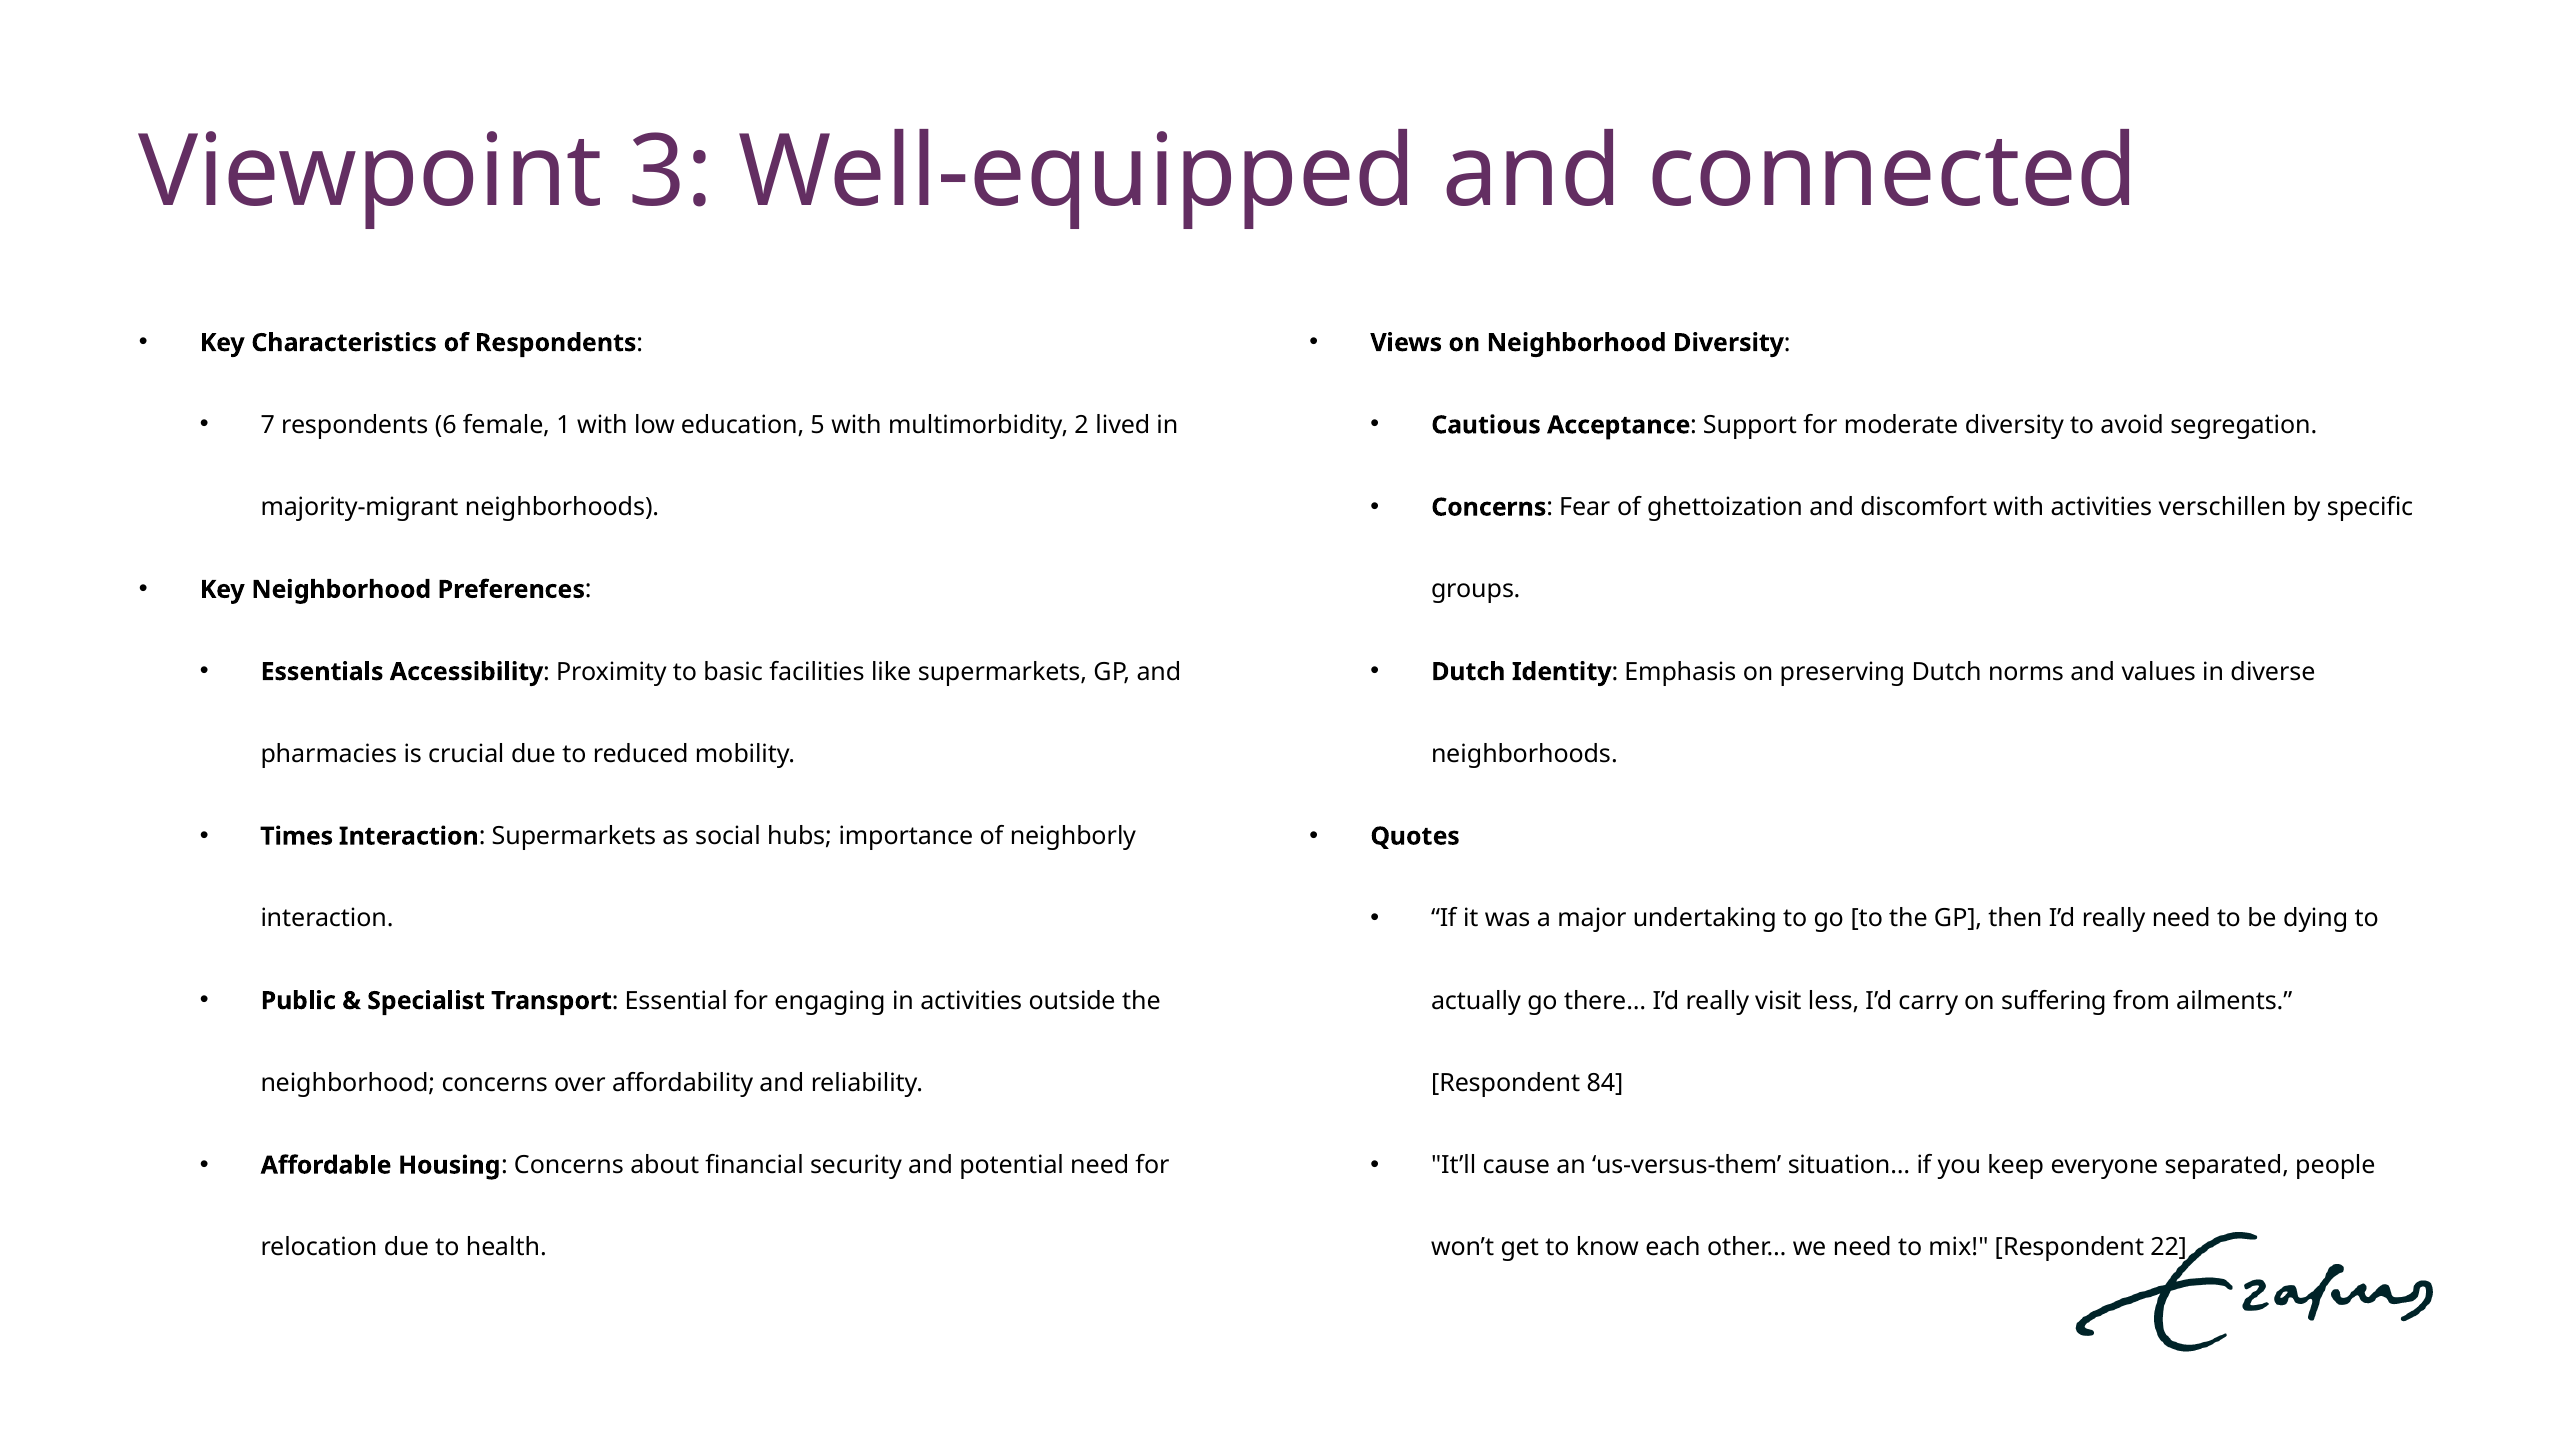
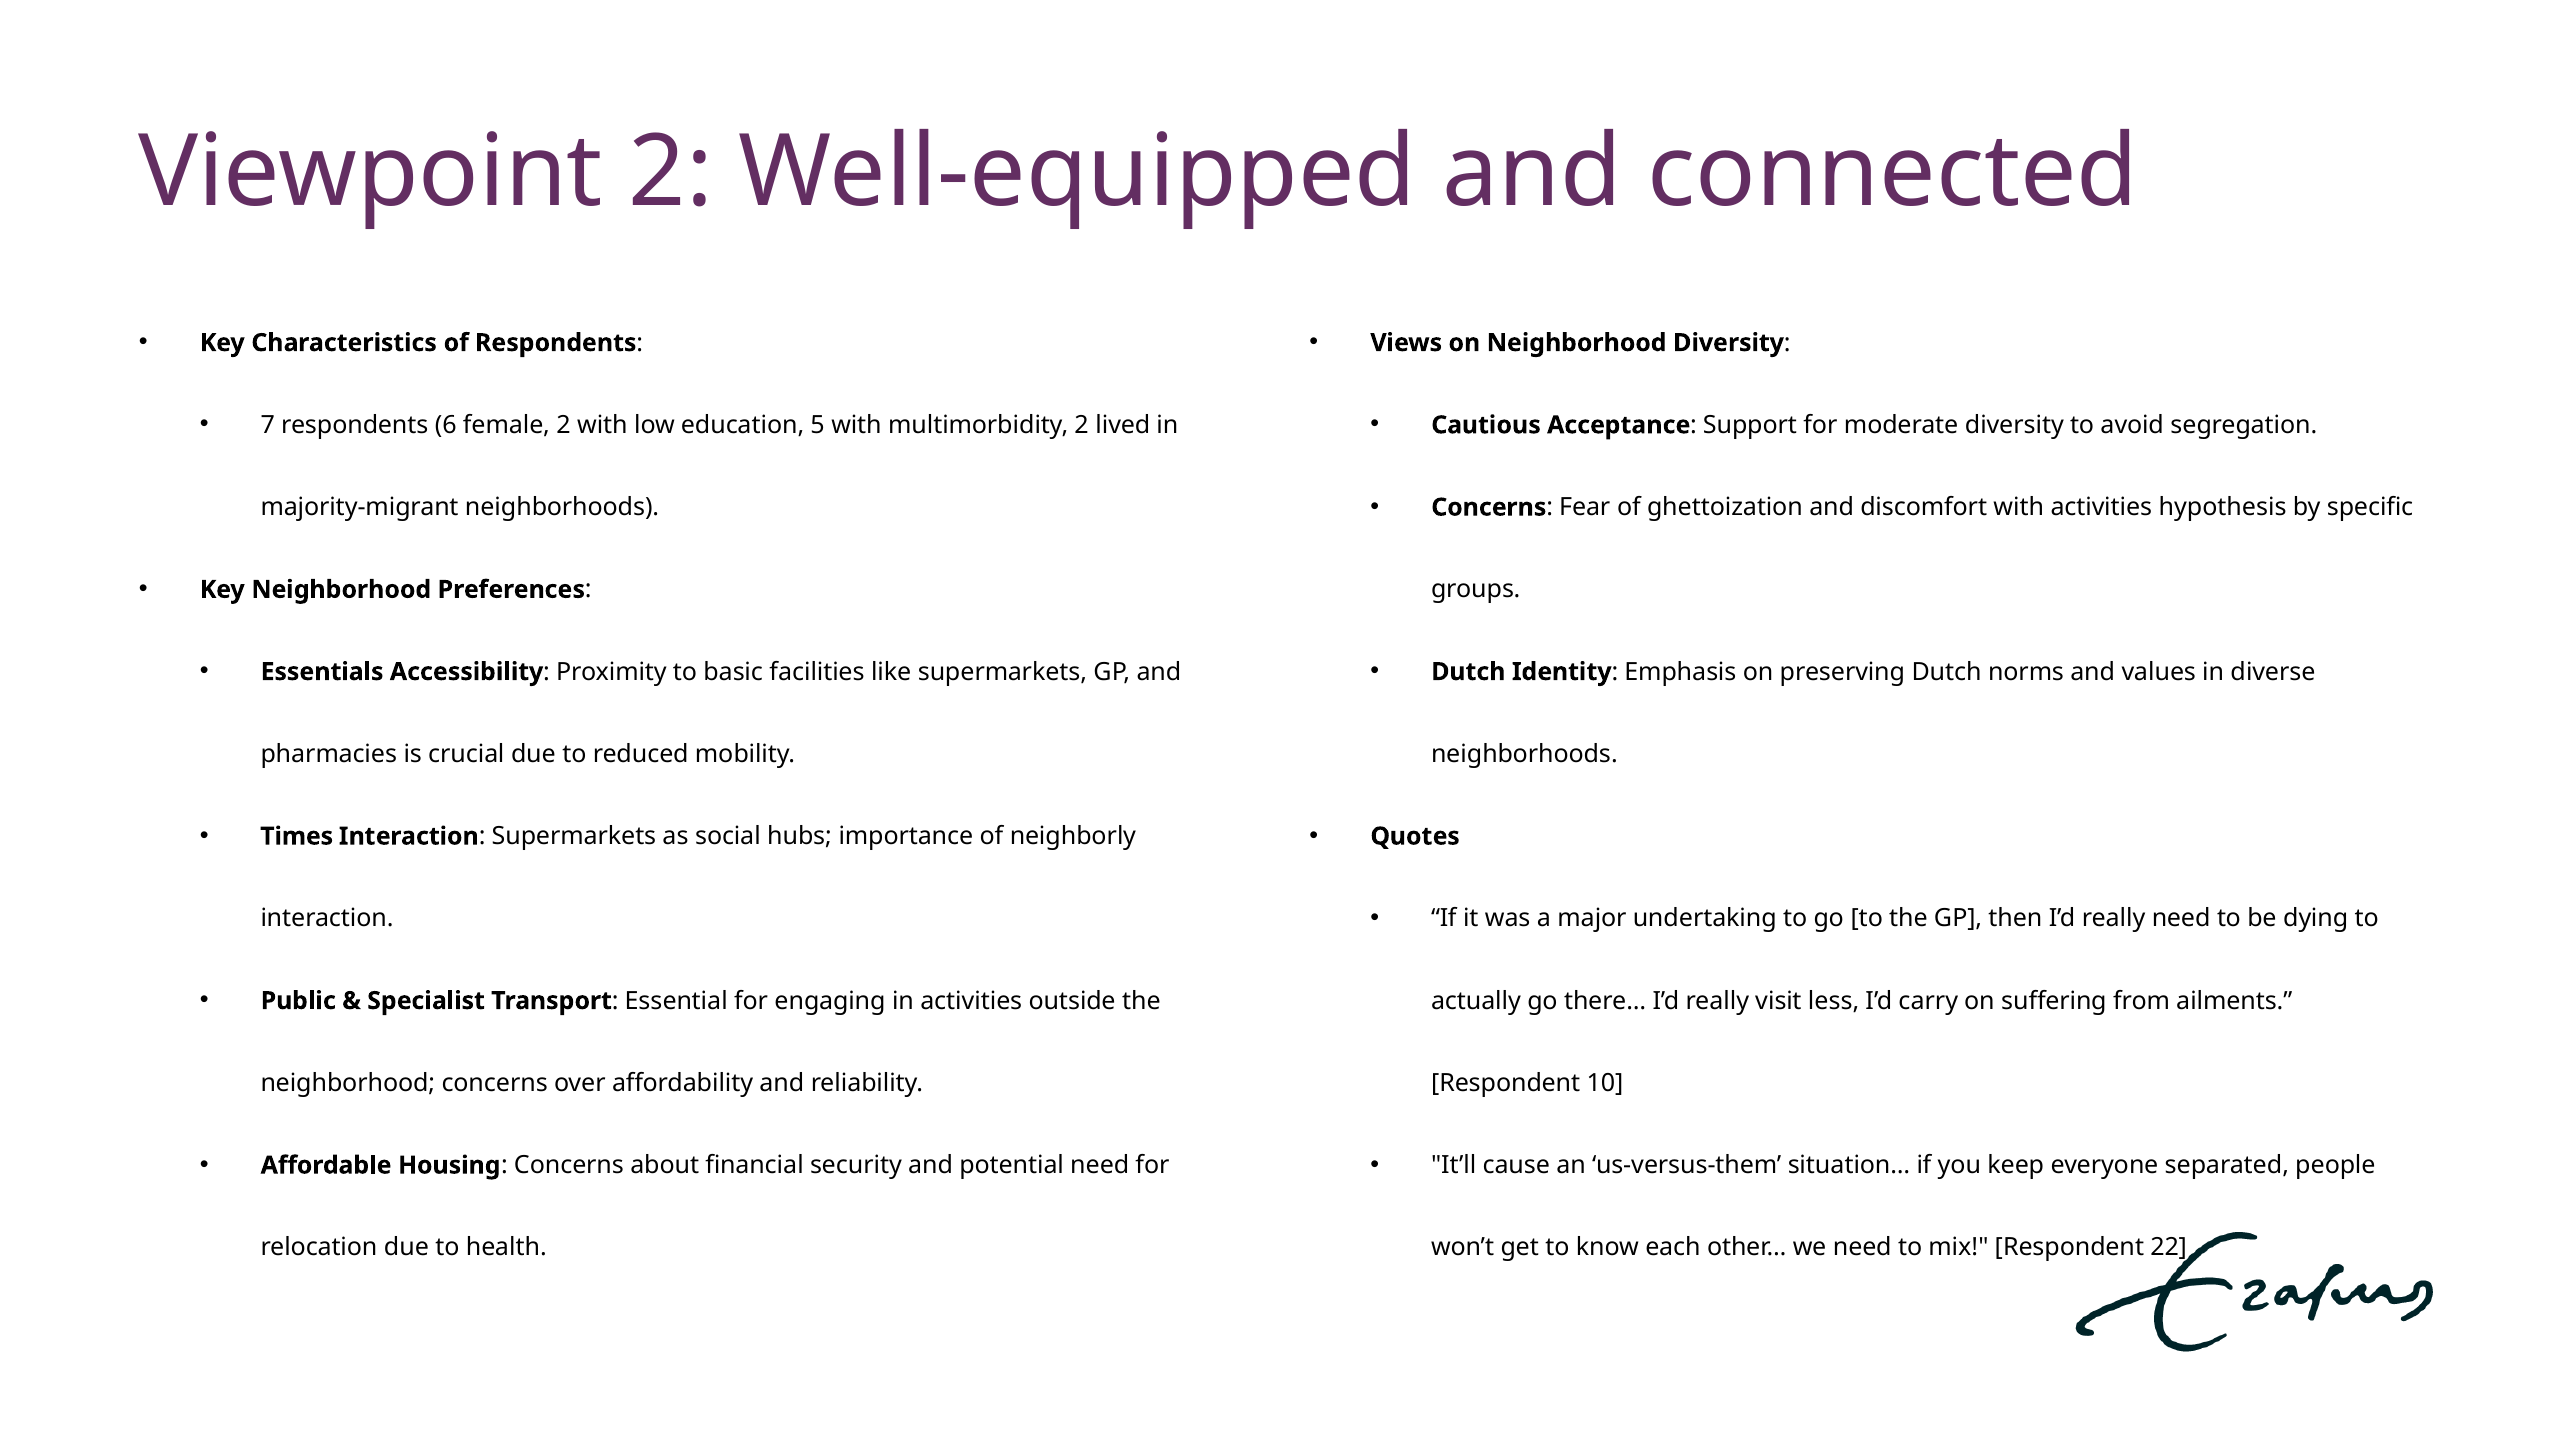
Viewpoint 3: 3 -> 2
female 1: 1 -> 2
verschillen: verschillen -> hypothesis
84: 84 -> 10
